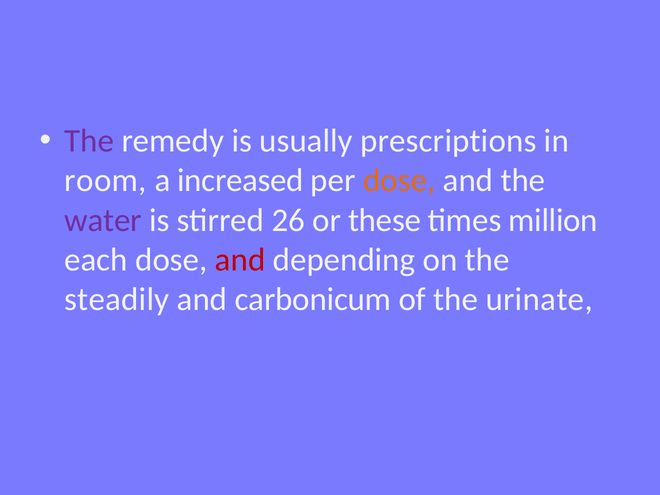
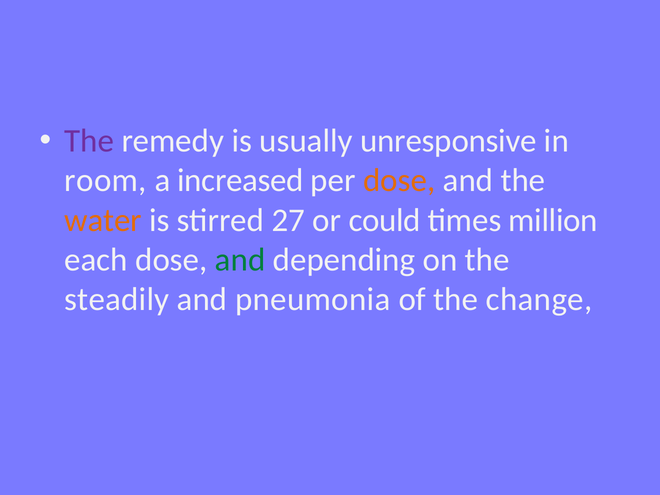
prescriptions: prescriptions -> unresponsive
water colour: purple -> orange
26: 26 -> 27
these: these -> could
and at (240, 260) colour: red -> green
carbonicum: carbonicum -> pneumonia
urinate: urinate -> change
